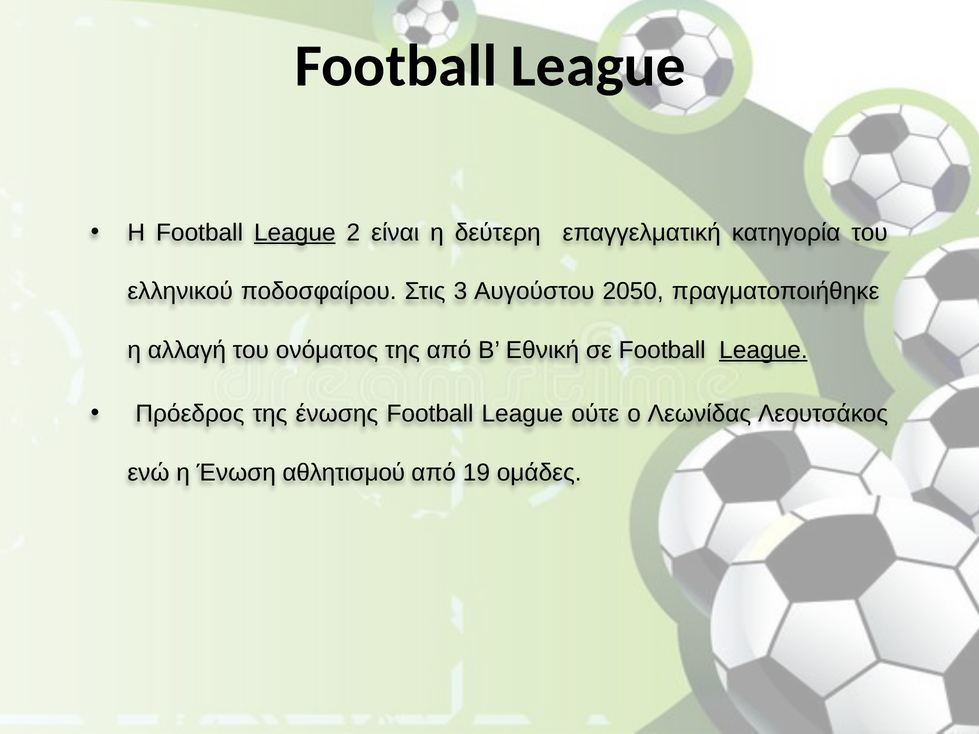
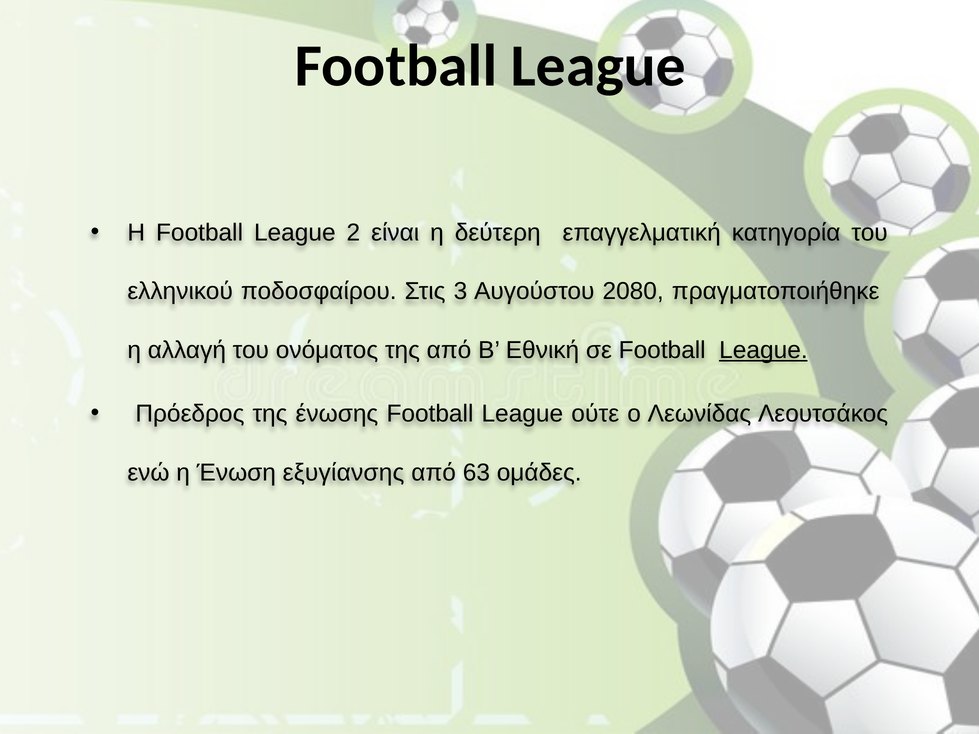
League at (295, 233) underline: present -> none
2050: 2050 -> 2080
αθλητισμού: αθλητισμού -> εξυγίανσης
19: 19 -> 63
